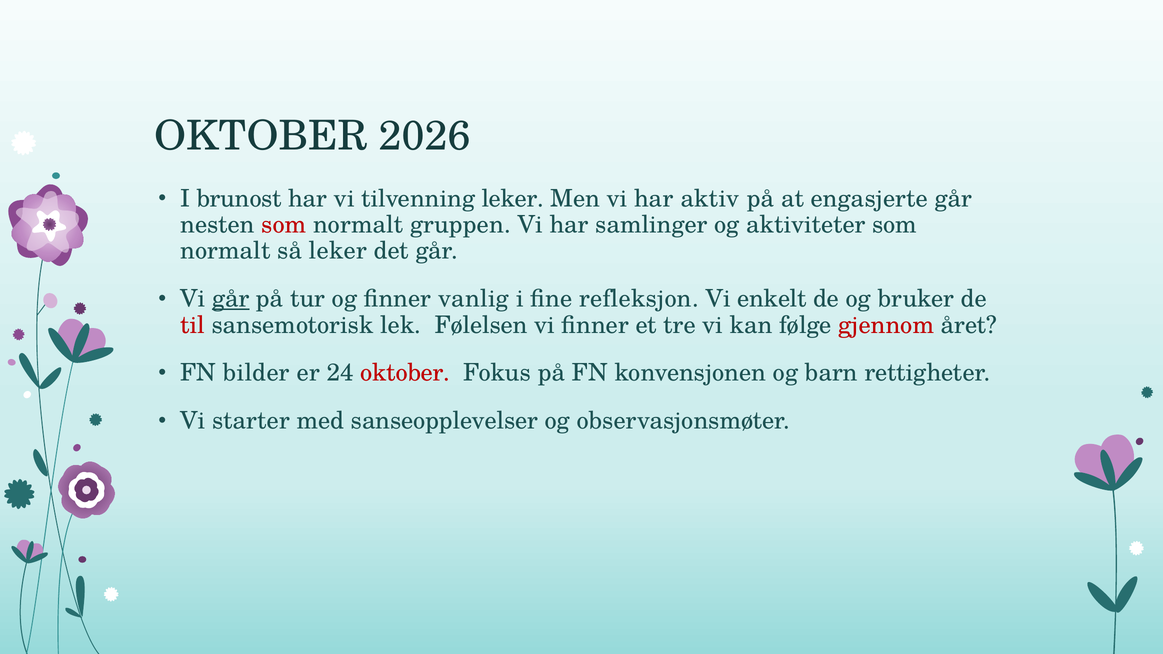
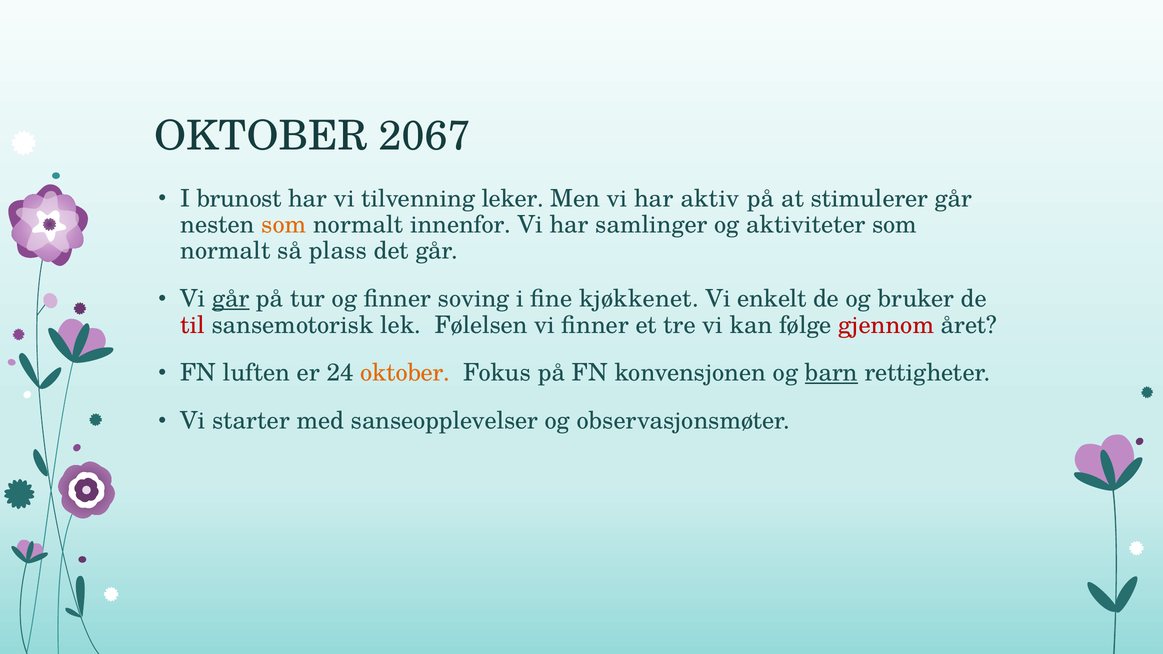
2026: 2026 -> 2067
engasjerte: engasjerte -> stimulerer
som at (284, 225) colour: red -> orange
gruppen: gruppen -> innenfor
så leker: leker -> plass
vanlig: vanlig -> soving
refleksjon: refleksjon -> kjøkkenet
bilder: bilder -> luften
oktober at (405, 373) colour: red -> orange
barn underline: none -> present
